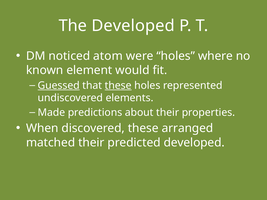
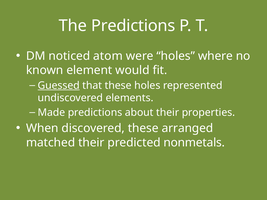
The Developed: Developed -> Predictions
these at (118, 86) underline: present -> none
predicted developed: developed -> nonmetals
